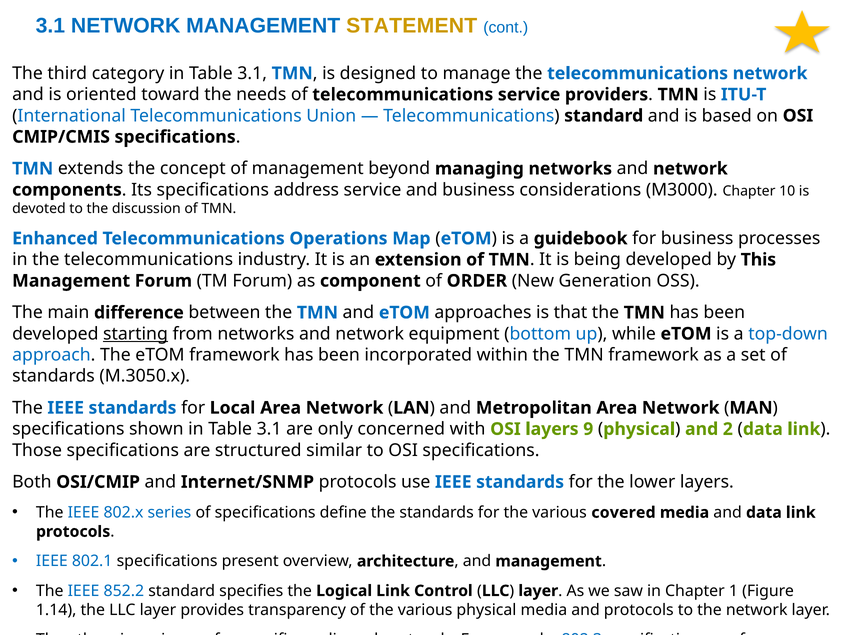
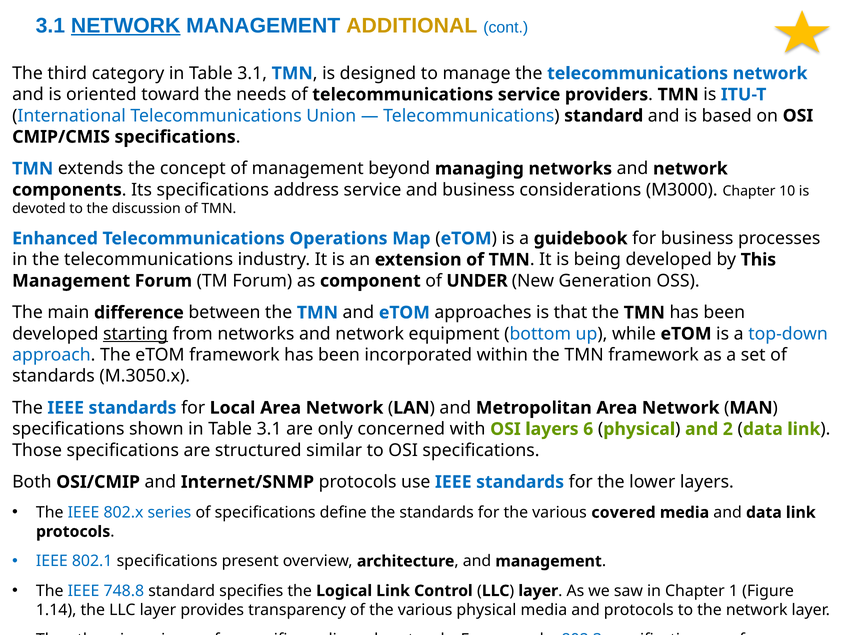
NETWORK at (126, 26) underline: none -> present
STATEMENT: STATEMENT -> ADDITIONAL
ORDER: ORDER -> UNDER
9: 9 -> 6
852.2: 852.2 -> 748.8
